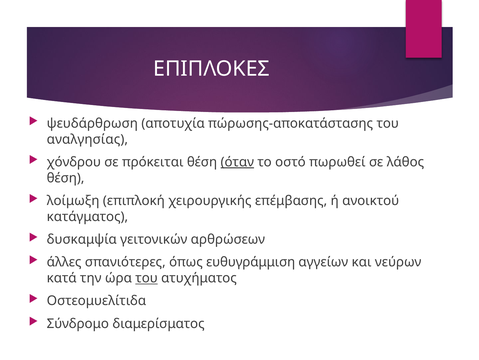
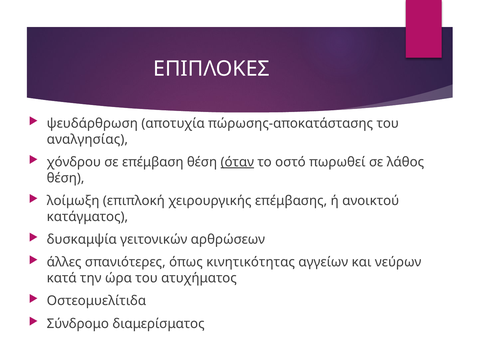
πρόκειται: πρόκειται -> επέμβαση
ευθυγράμμιση: ευθυγράμμιση -> κινητικότητας
του at (147, 278) underline: present -> none
